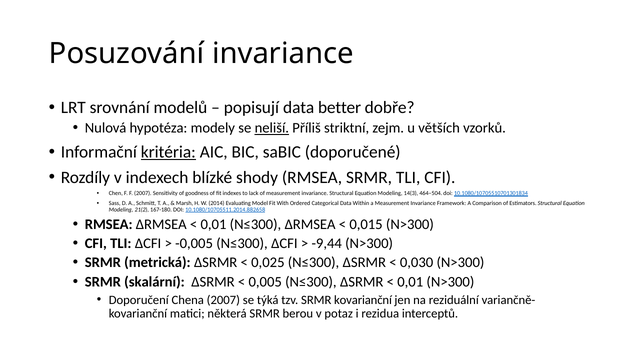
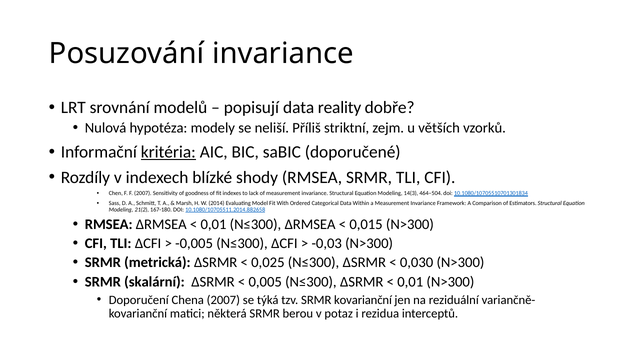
better: better -> reality
neliší underline: present -> none
-9,44: -9,44 -> -0,03
